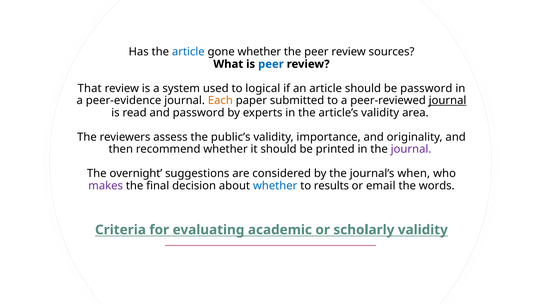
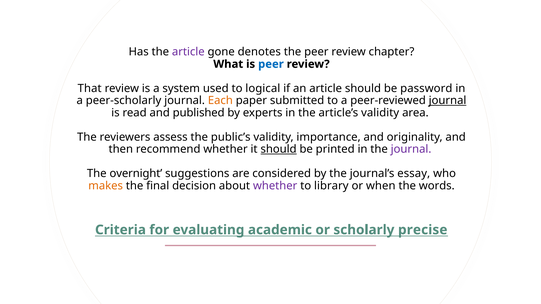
article at (188, 52) colour: blue -> purple
gone whether: whether -> denotes
sources: sources -> chapter
peer-evidence: peer-evidence -> peer-scholarly
and password: password -> published
should at (279, 149) underline: none -> present
when: when -> essay
makes colour: purple -> orange
whether at (275, 186) colour: blue -> purple
results: results -> library
email: email -> when
scholarly validity: validity -> precise
